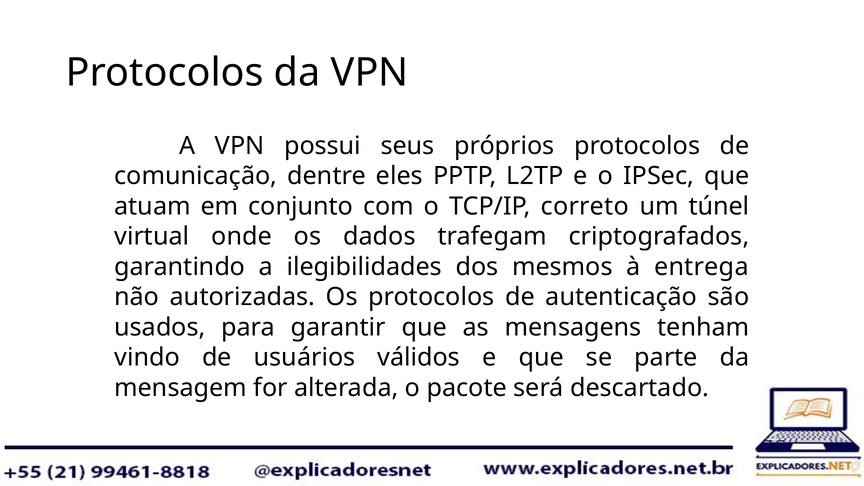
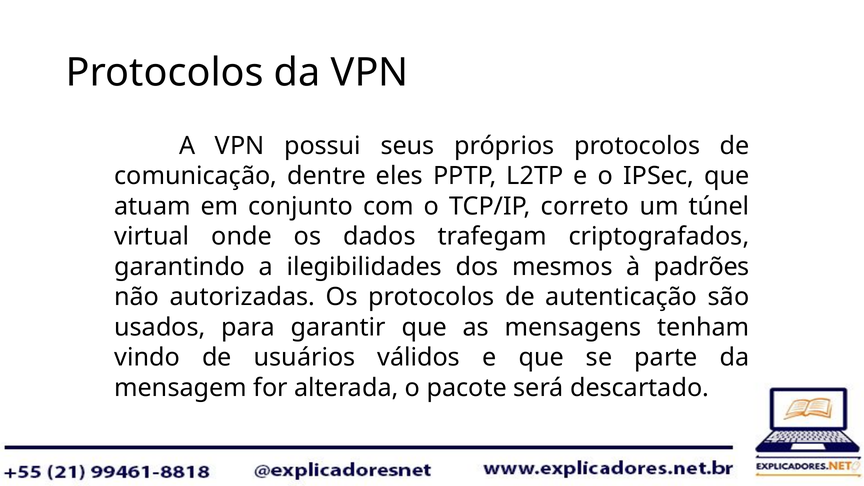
entrega: entrega -> padrões
